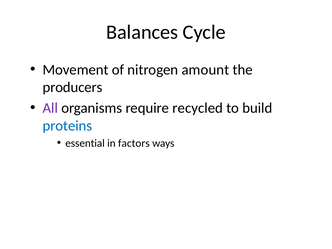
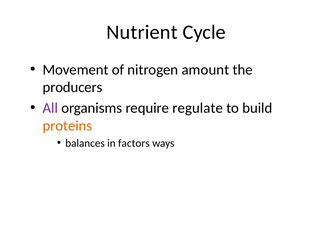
Balances: Balances -> Nutrient
recycled: recycled -> regulate
proteins colour: blue -> orange
essential: essential -> balances
